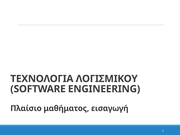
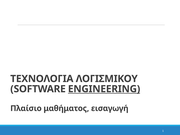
ENGINEERING underline: none -> present
